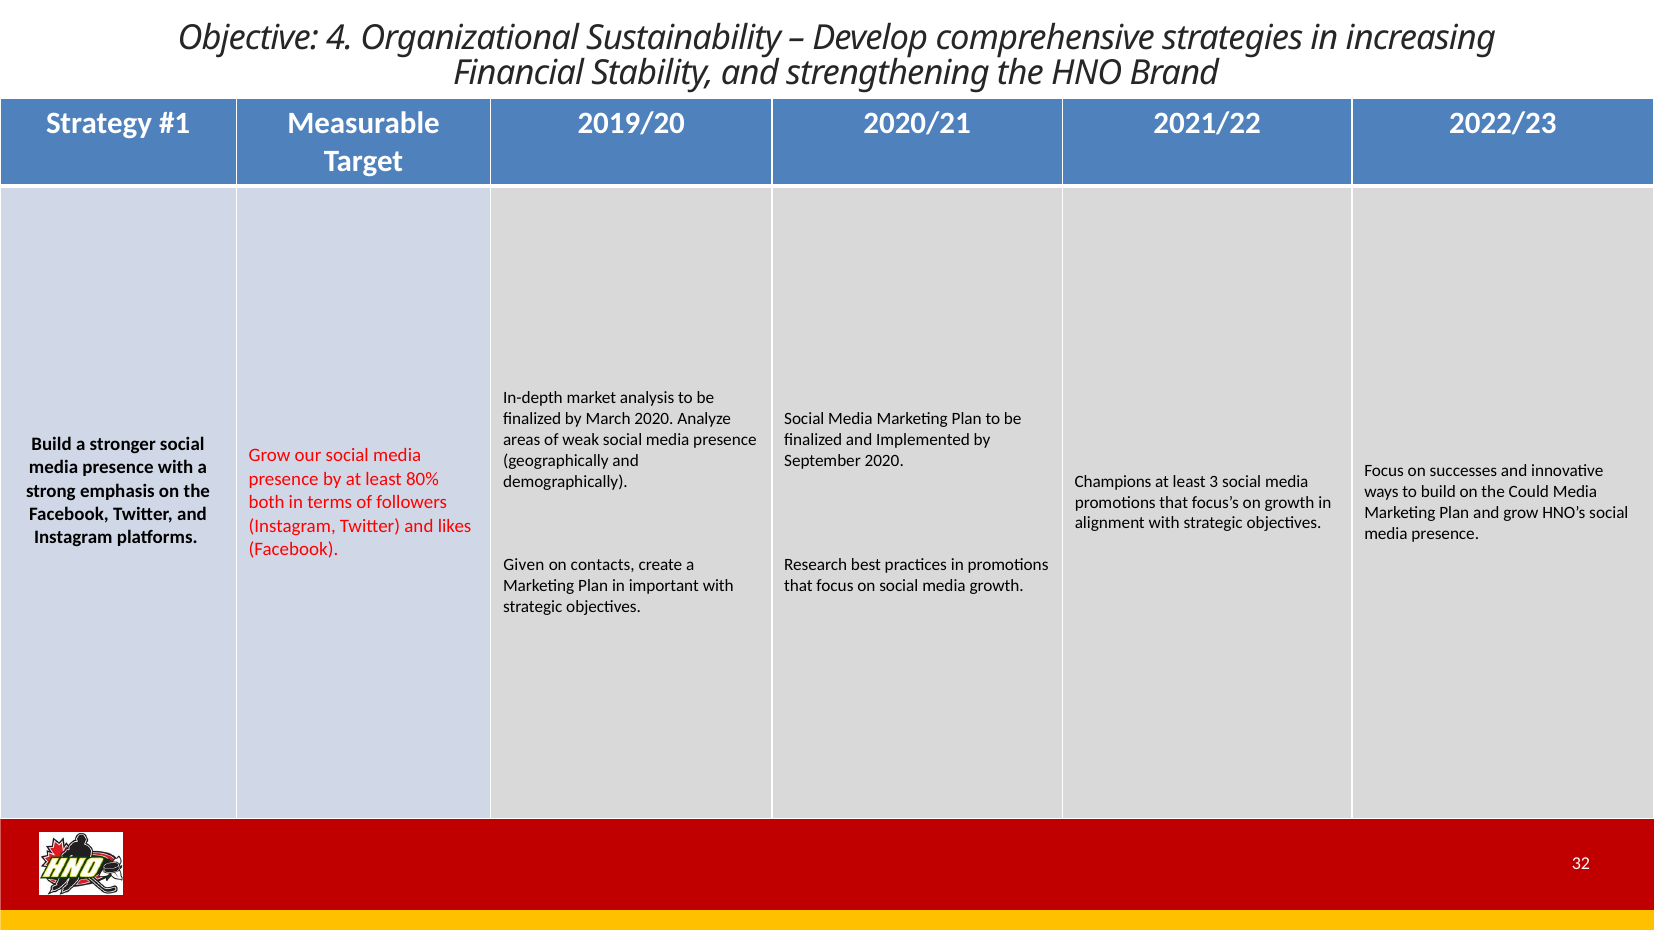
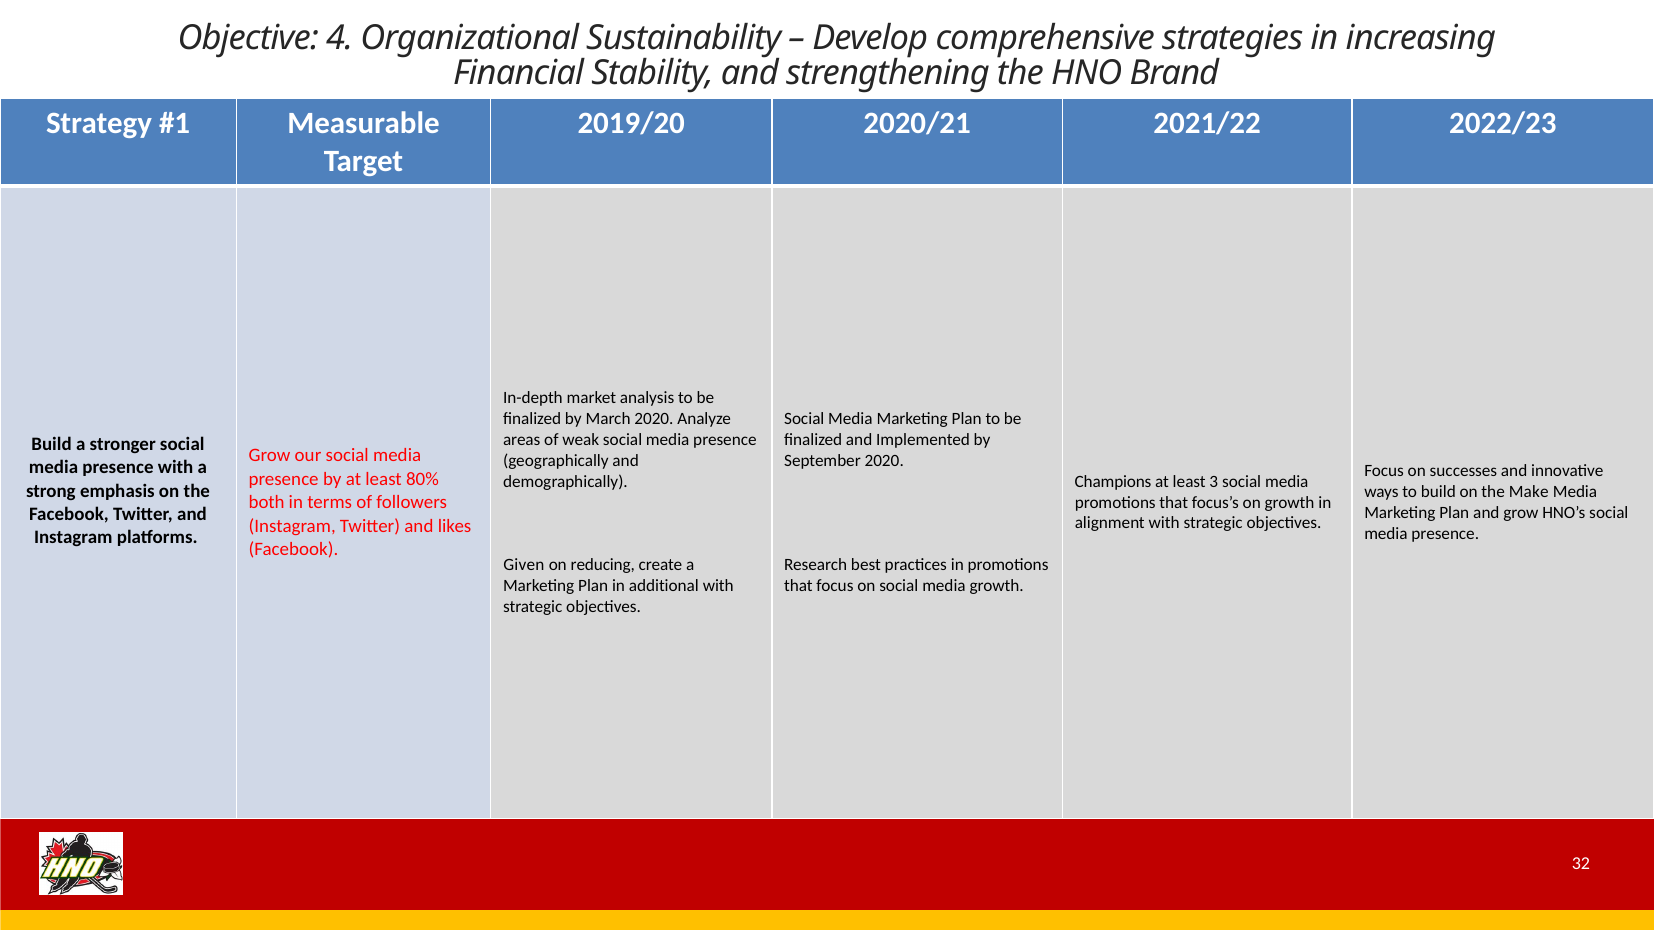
Could: Could -> Make
contacts: contacts -> reducing
important: important -> additional
